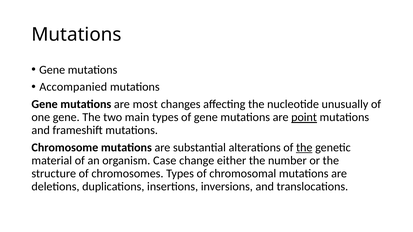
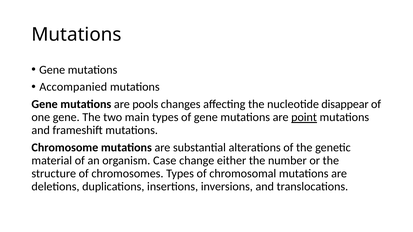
most: most -> pools
unusually: unusually -> disappear
the at (304, 148) underline: present -> none
